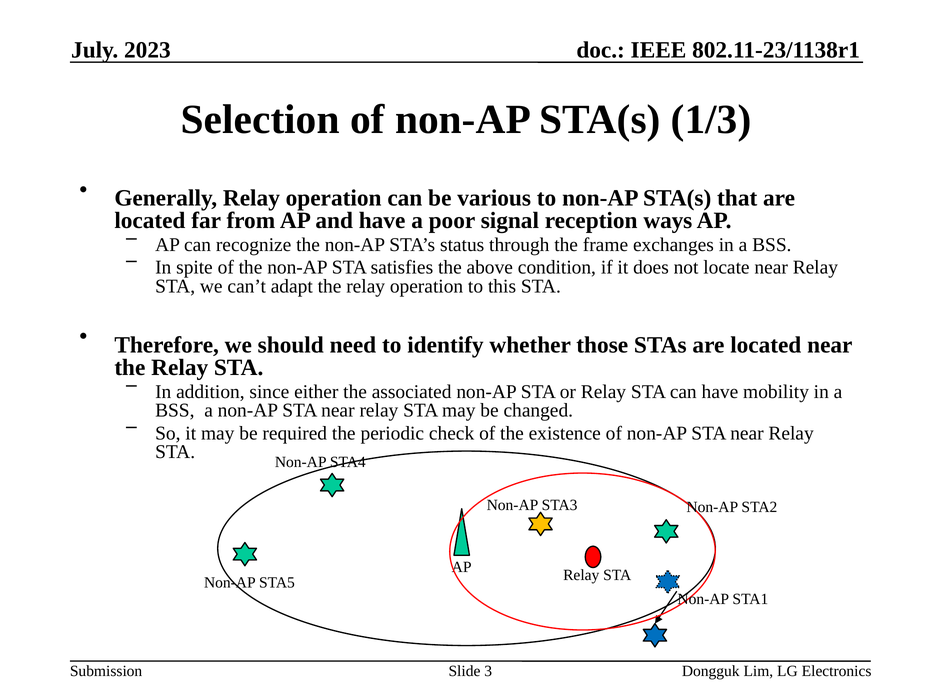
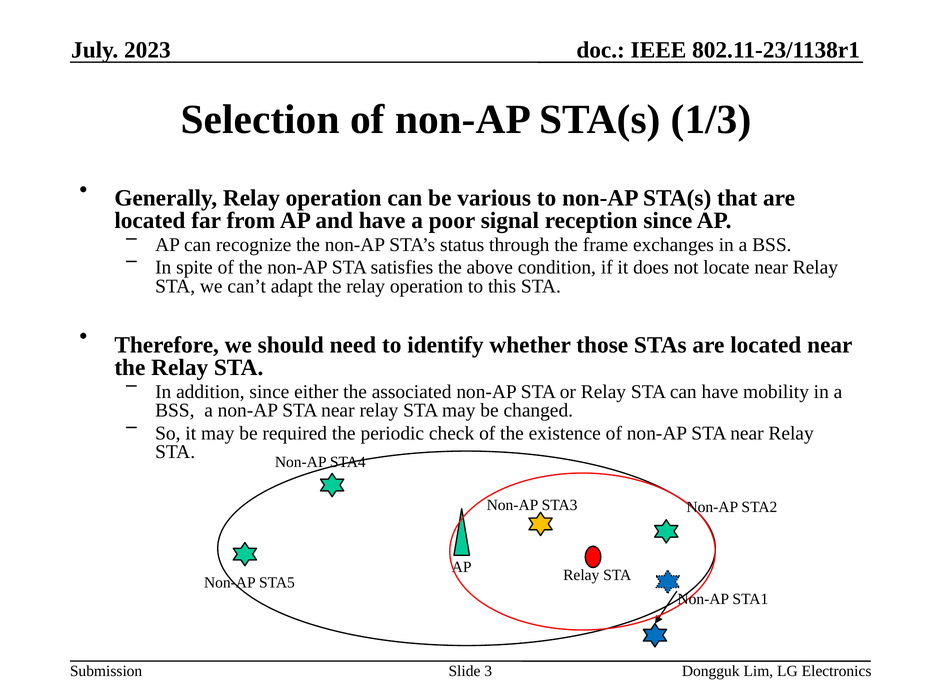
reception ways: ways -> since
